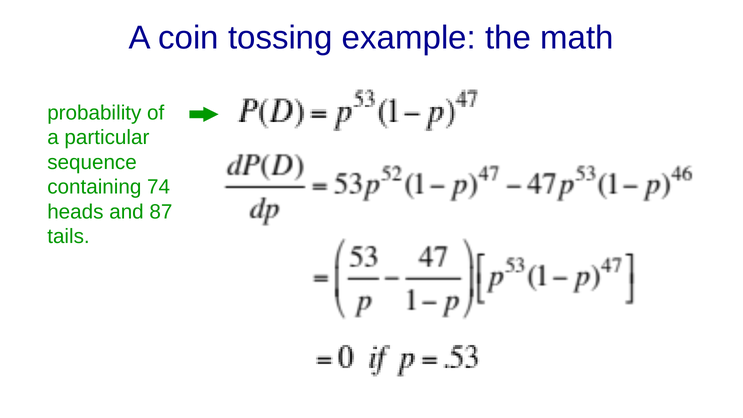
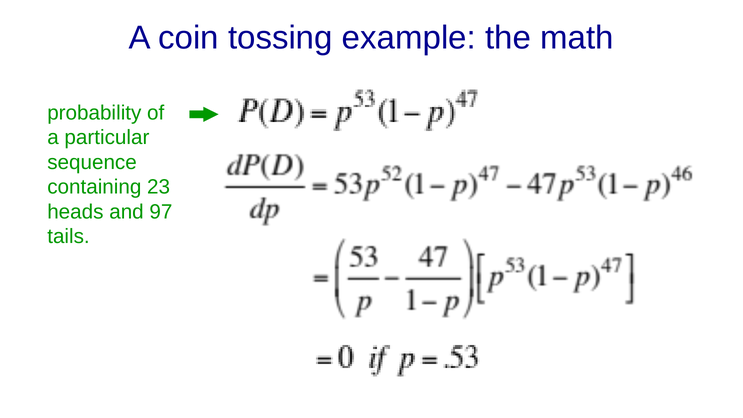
74: 74 -> 23
87: 87 -> 97
